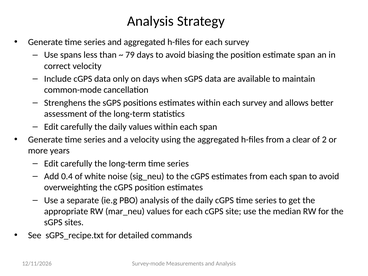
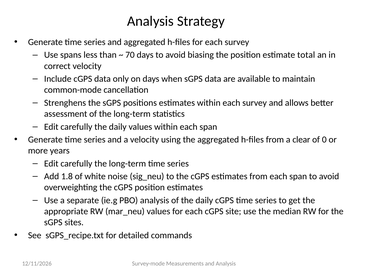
79: 79 -> 70
estimate span: span -> total
2: 2 -> 0
0.4: 0.4 -> 1.8
